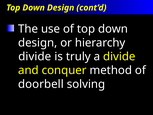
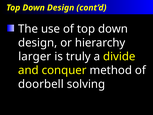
divide at (35, 56): divide -> larger
